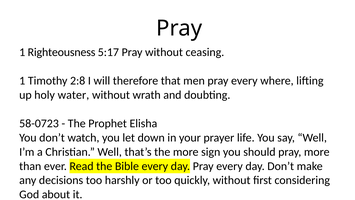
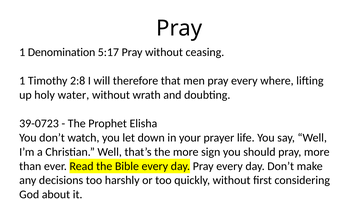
Righteousness: Righteousness -> Denomination
58-0723: 58-0723 -> 39-0723
